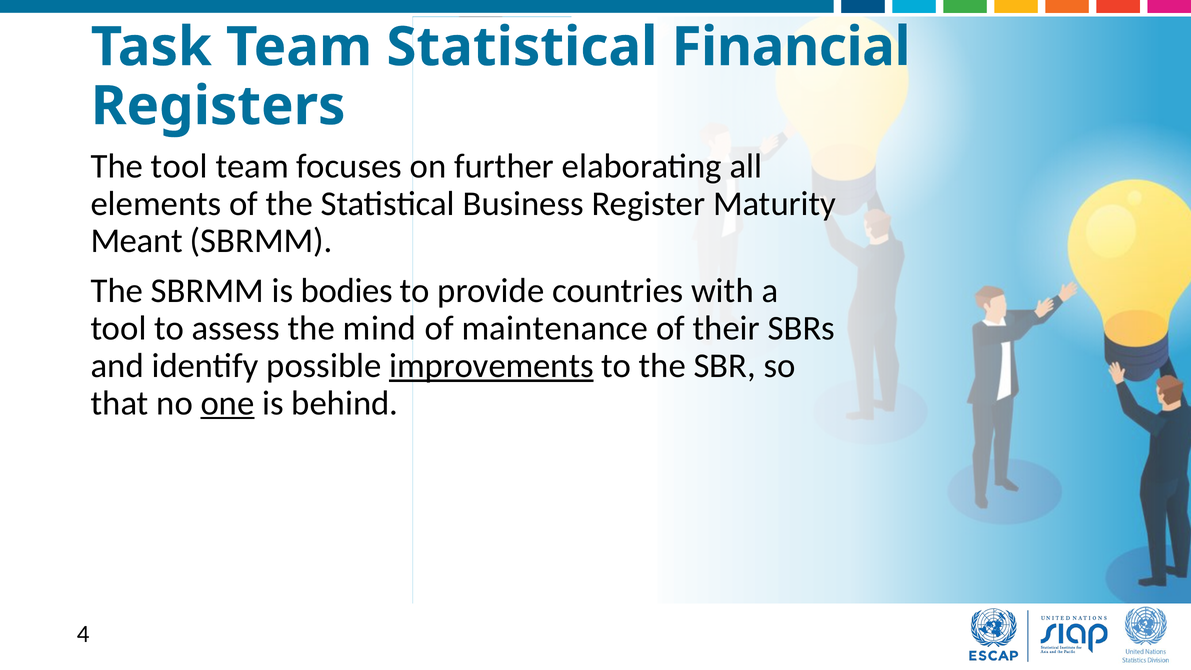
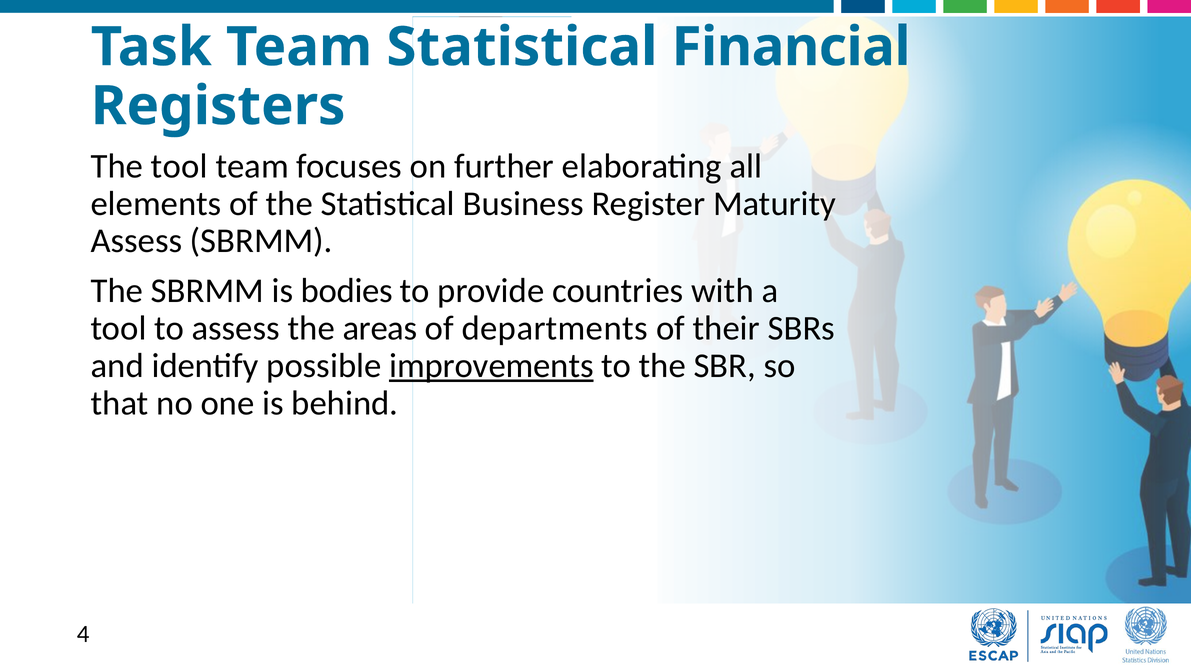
Meant at (137, 241): Meant -> Assess
mind: mind -> areas
maintenance: maintenance -> departments
one underline: present -> none
